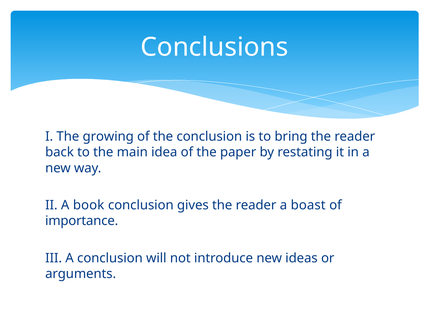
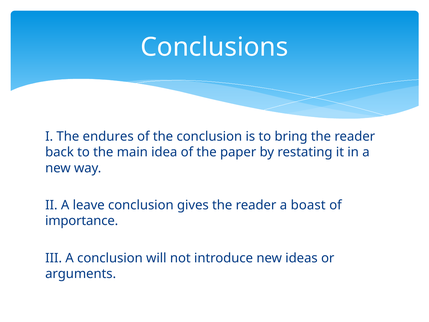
growing: growing -> endures
book: book -> leave
